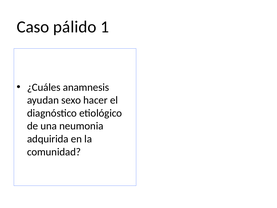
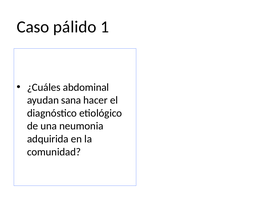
anamnesis: anamnesis -> abdominal
sexo: sexo -> sana
